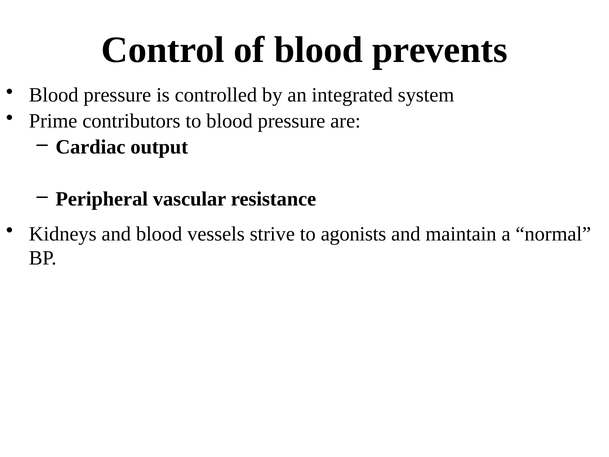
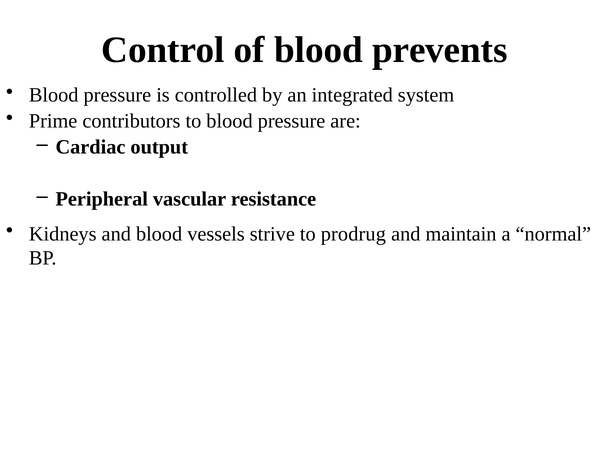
agonists: agonists -> prodrug
